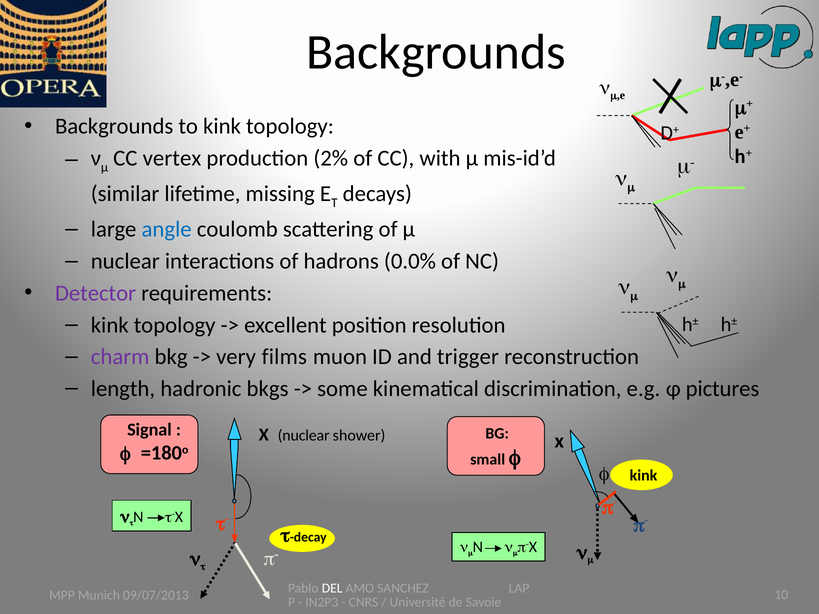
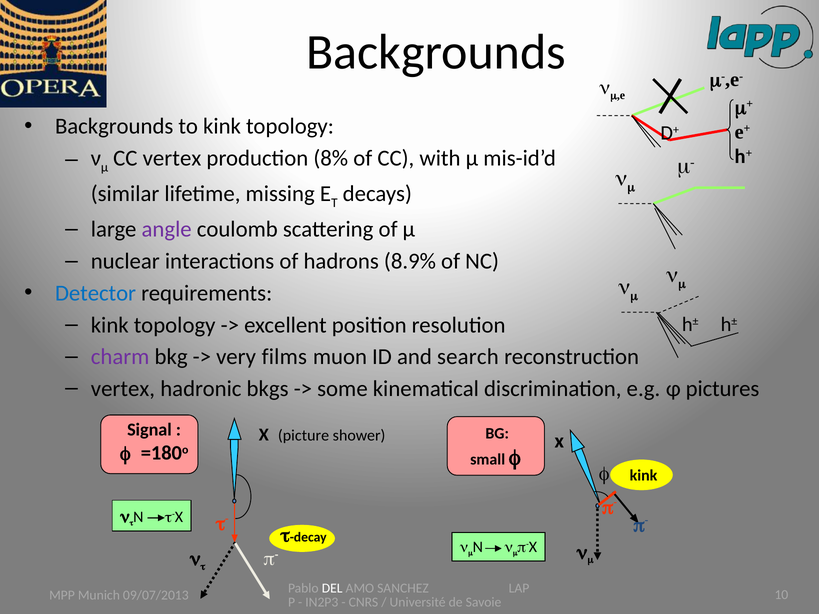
2%: 2% -> 8%
angle at (167, 230) colour: blue -> purple
0.0%: 0.0% -> 8.9%
Detector colour: purple -> blue
trigger: trigger -> search
length at (123, 389): length -> vertex
X nuclear: nuclear -> picture
